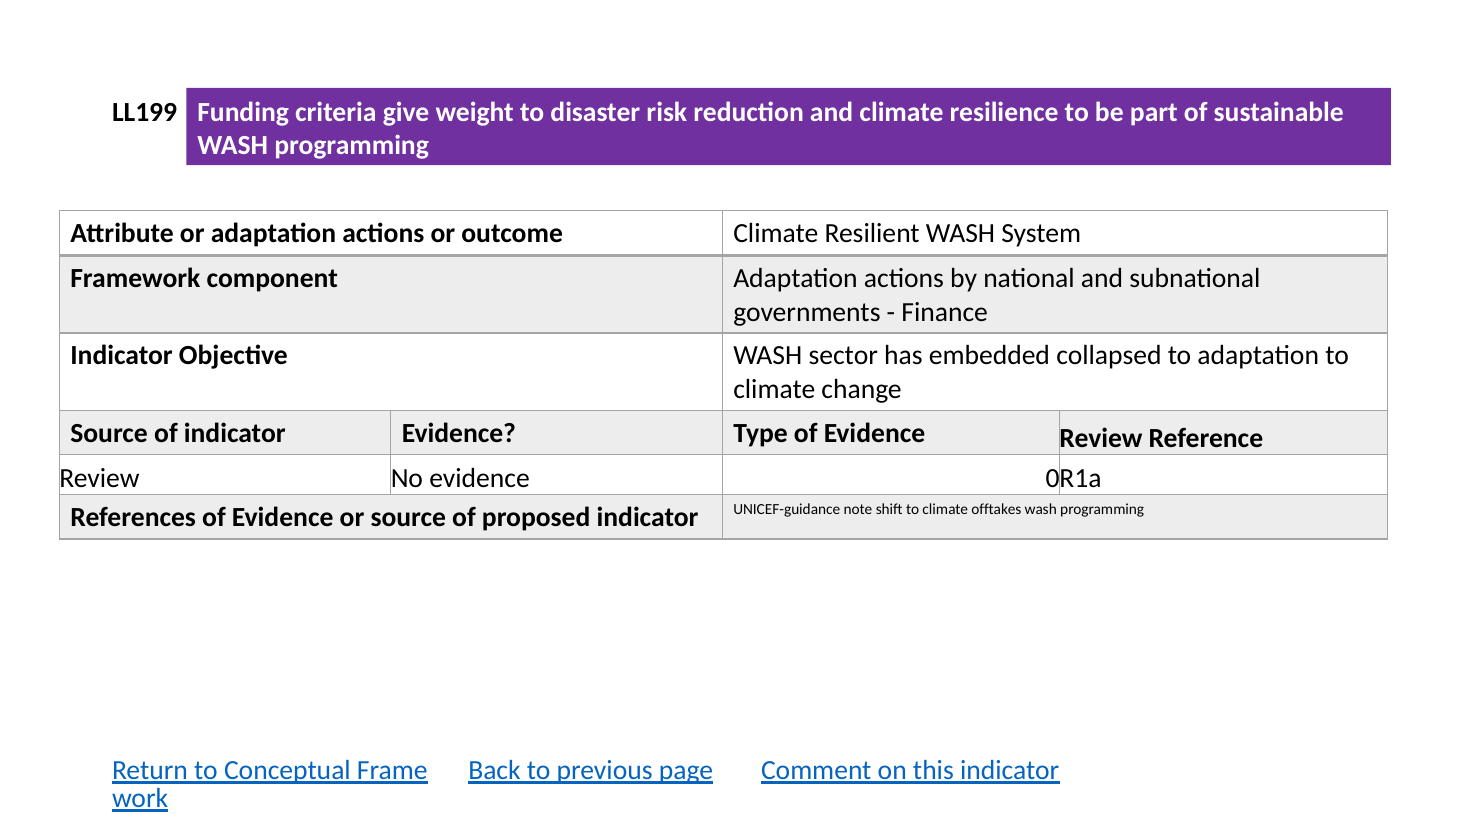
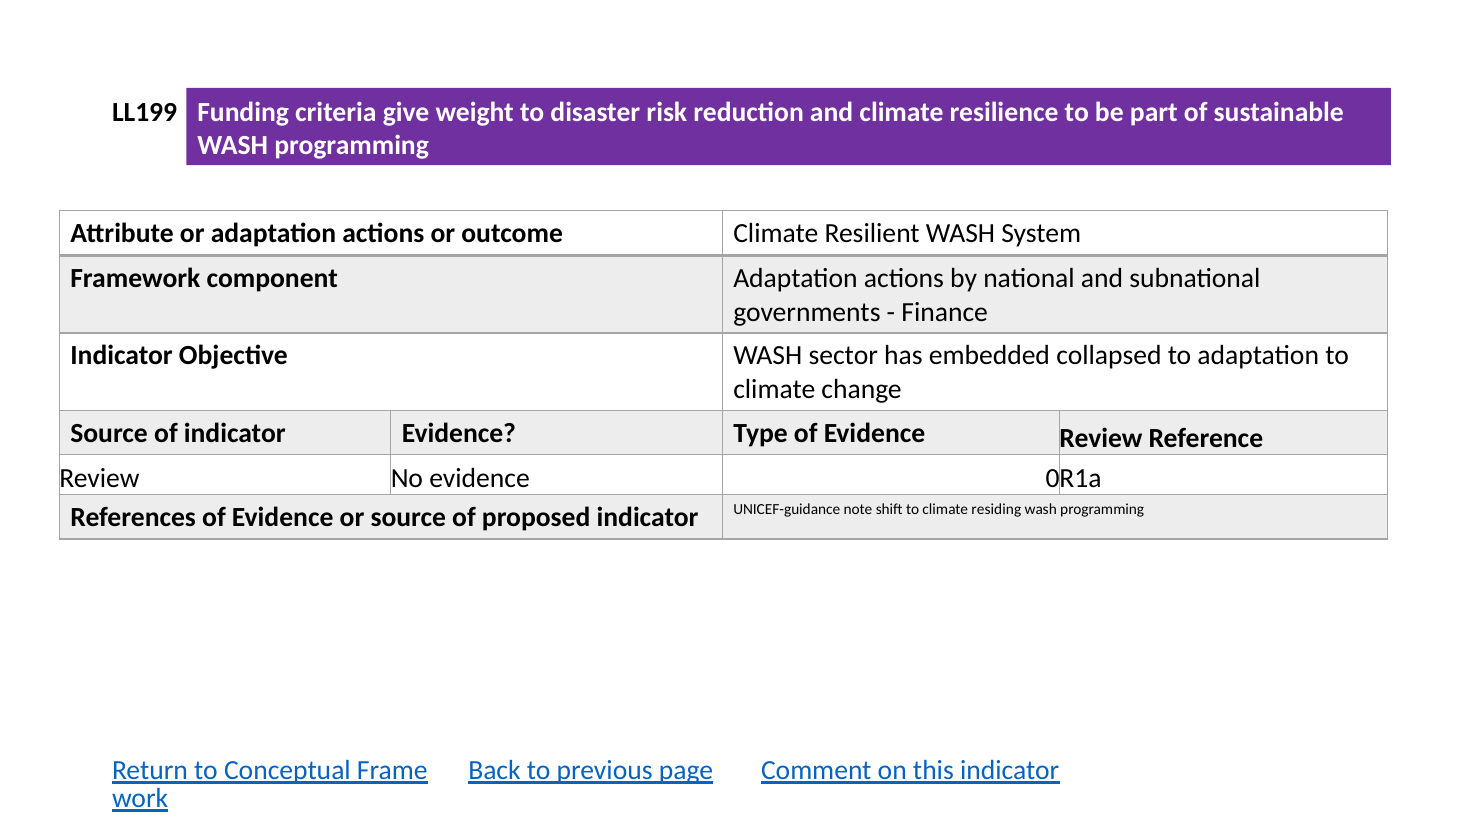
offtakes: offtakes -> residing
